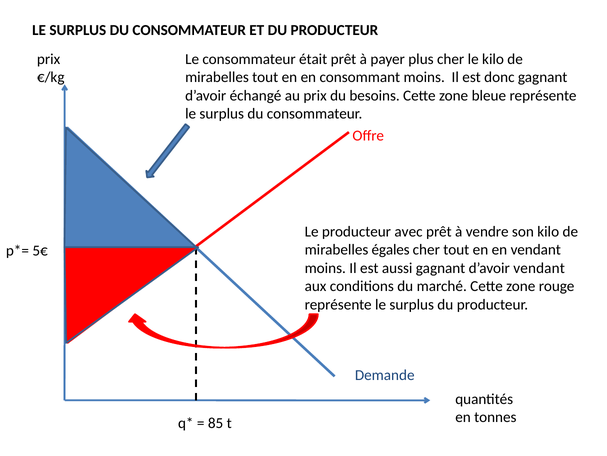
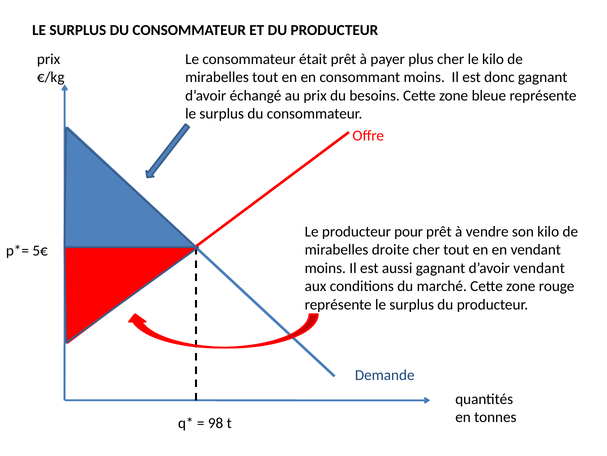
avec: avec -> pour
égales: égales -> droite
85: 85 -> 98
